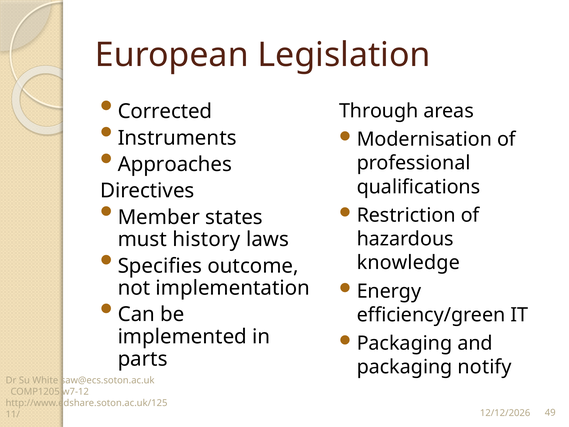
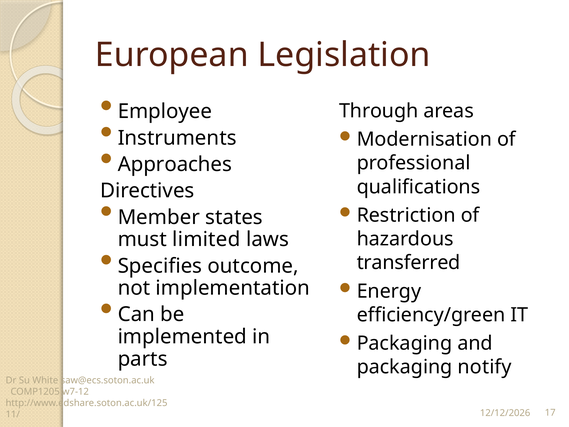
Corrected: Corrected -> Employee
history: history -> limited
knowledge: knowledge -> transferred
49: 49 -> 17
